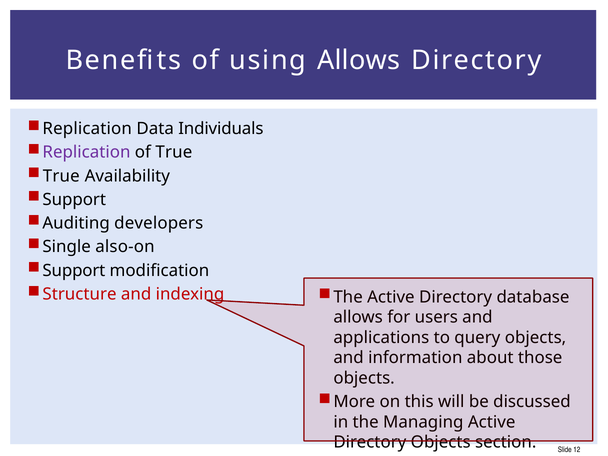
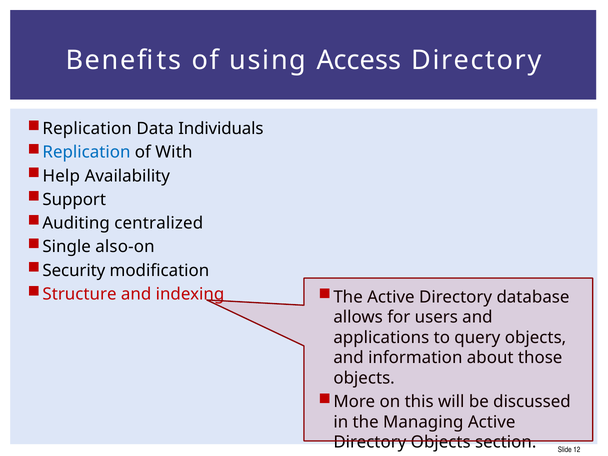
using Allows: Allows -> Access
Replication at (86, 152) colour: purple -> blue
of True: True -> With
True at (61, 176): True -> Help
developers: developers -> centralized
Support at (74, 271): Support -> Security
